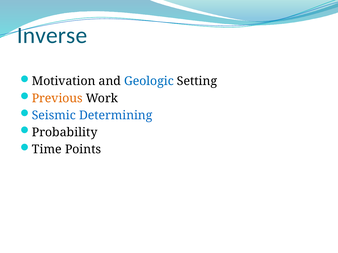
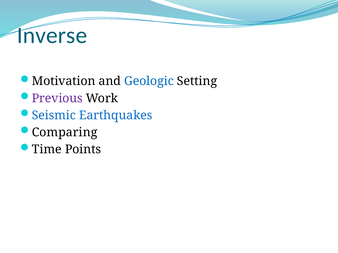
Previous colour: orange -> purple
Determining: Determining -> Earthquakes
Probability: Probability -> Comparing
